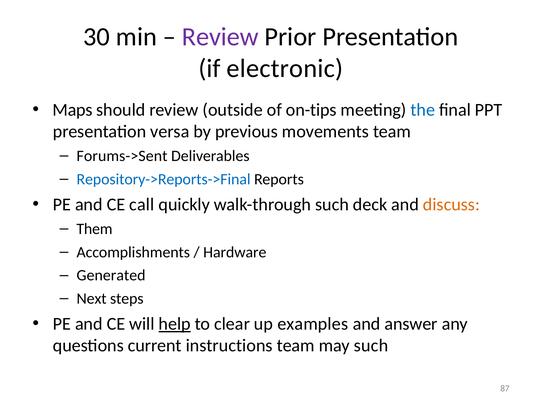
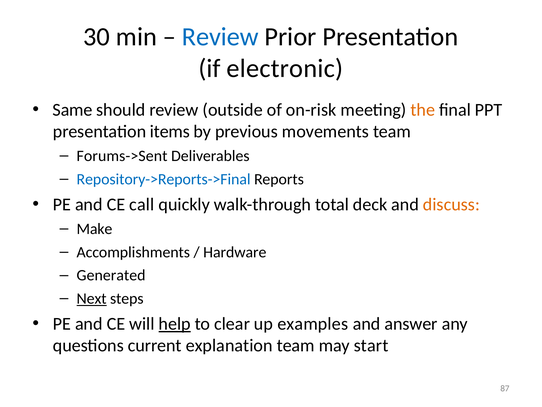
Review at (220, 37) colour: purple -> blue
Maps: Maps -> Same
on-tips: on-tips -> on-risk
the colour: blue -> orange
versa: versa -> items
walk-through such: such -> total
Them: Them -> Make
Next underline: none -> present
instructions: instructions -> explanation
may such: such -> start
